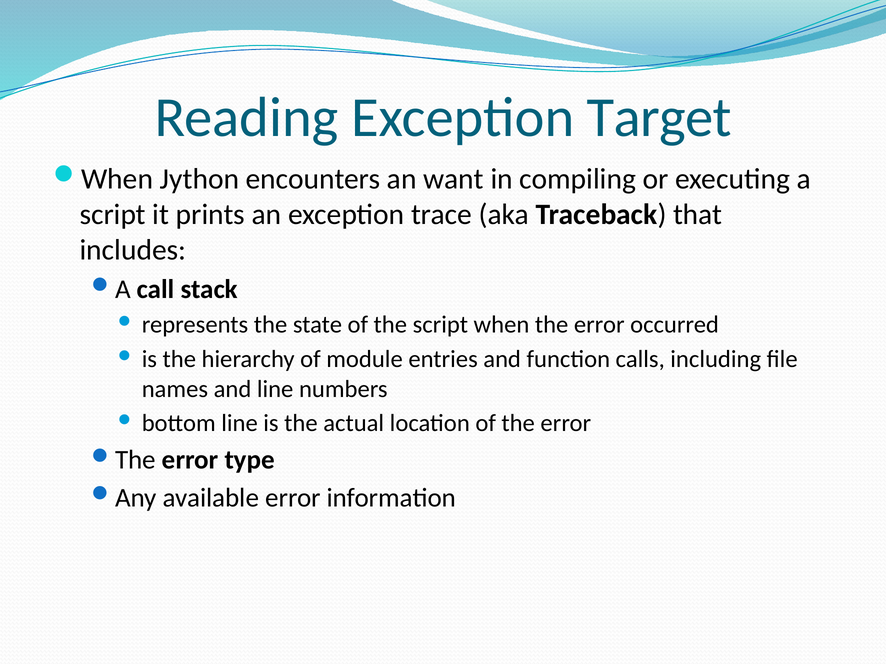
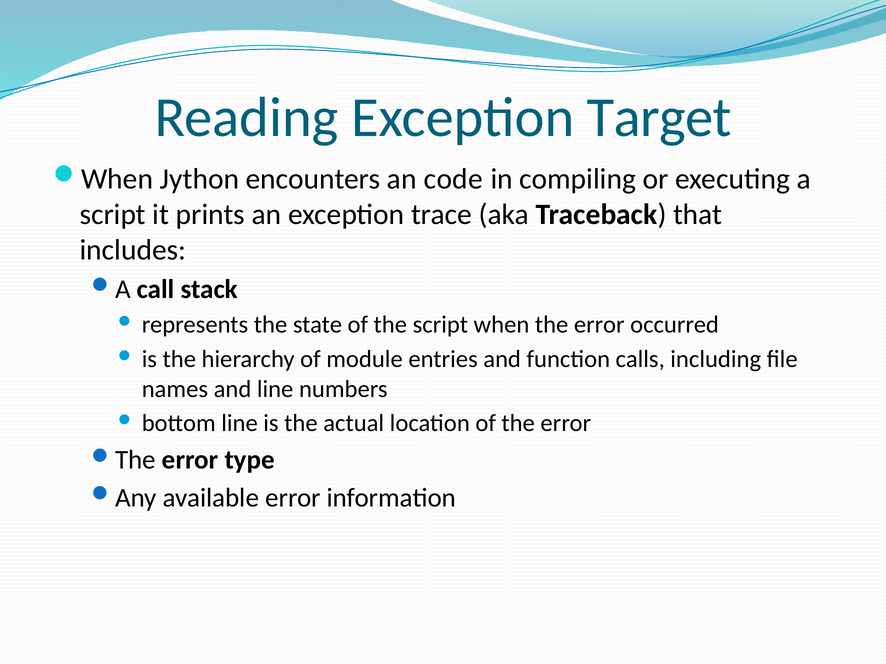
want: want -> code
